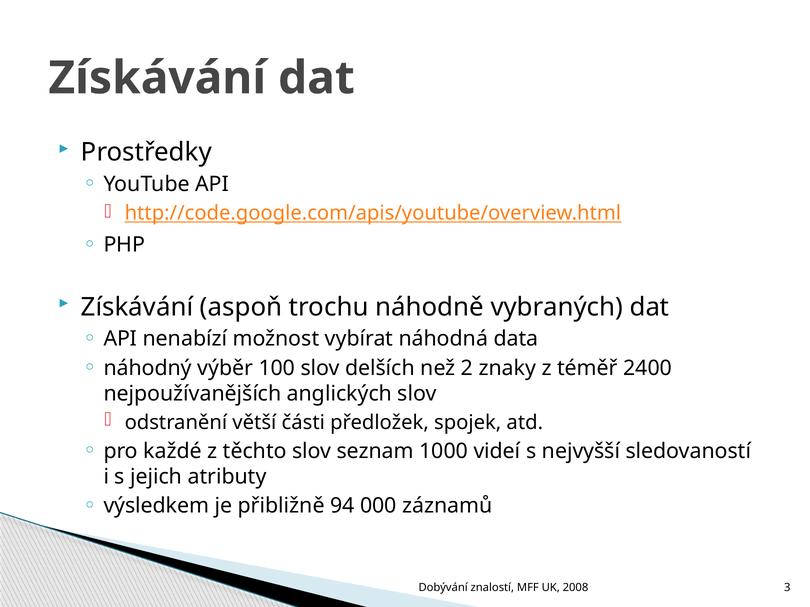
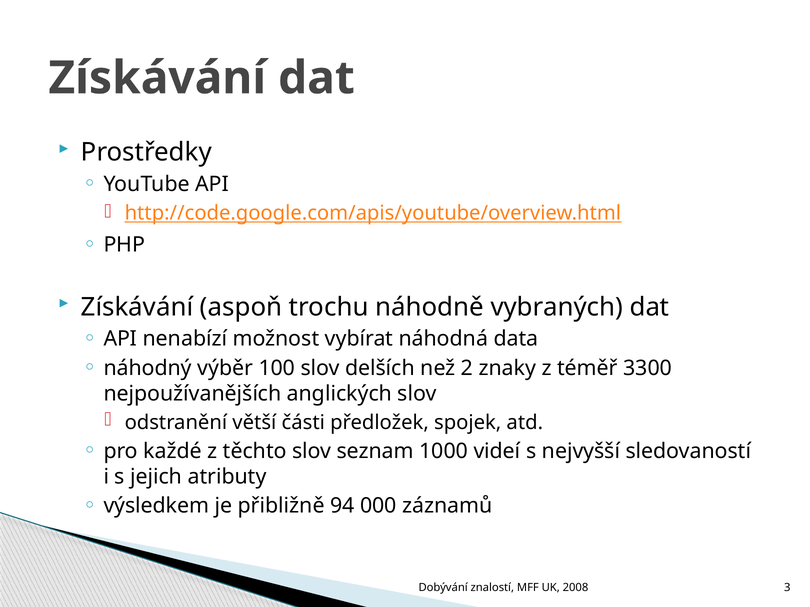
2400: 2400 -> 3300
